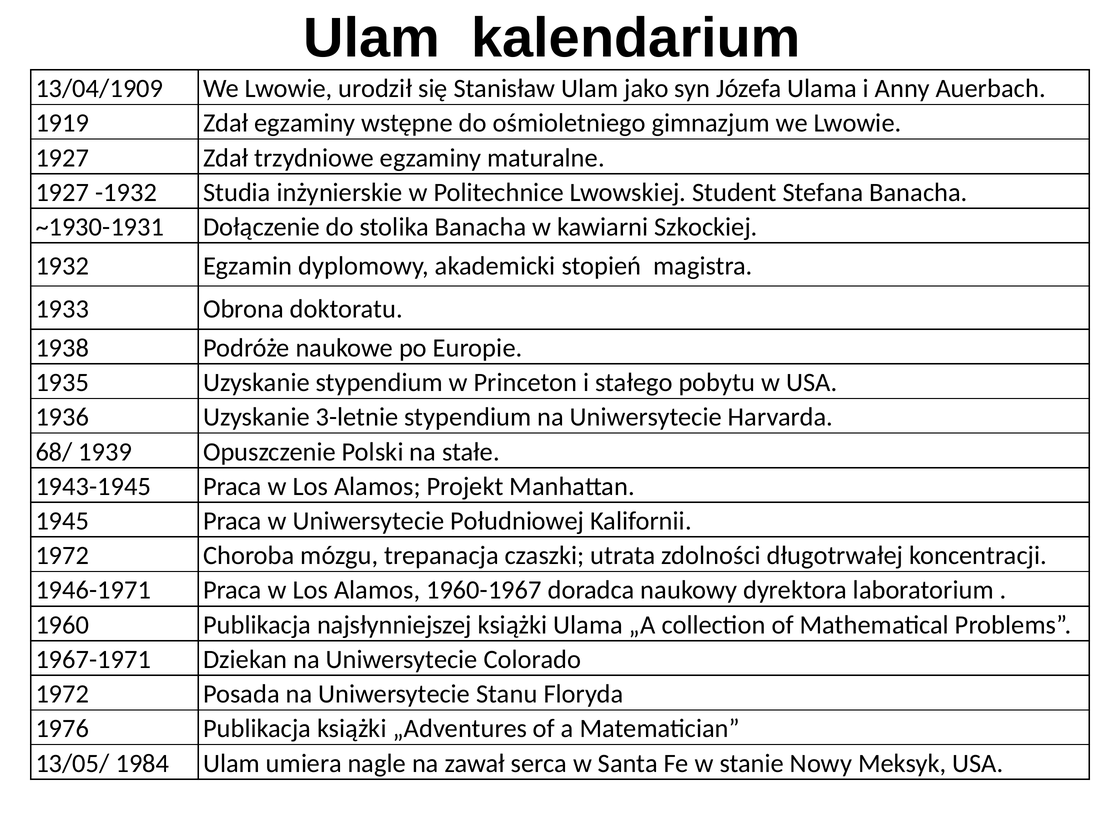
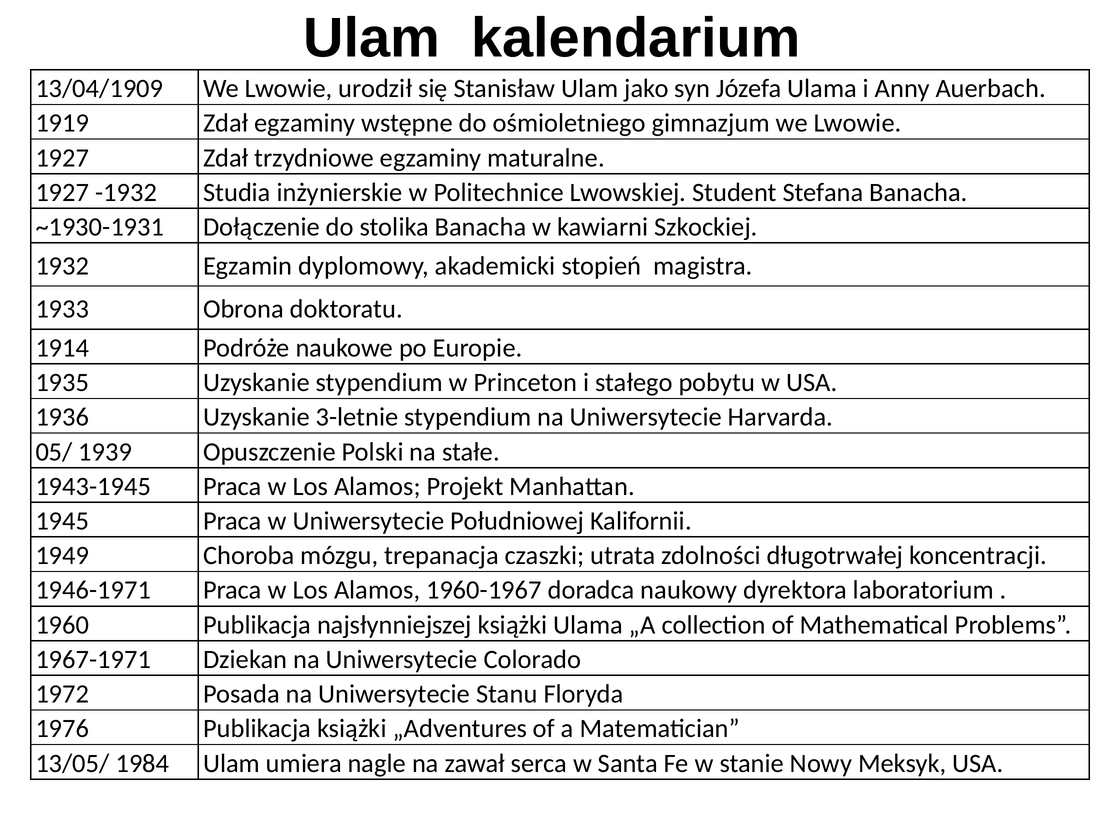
1938: 1938 -> 1914
68/: 68/ -> 05/
1972 at (62, 556): 1972 -> 1949
